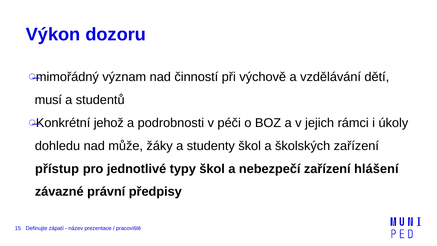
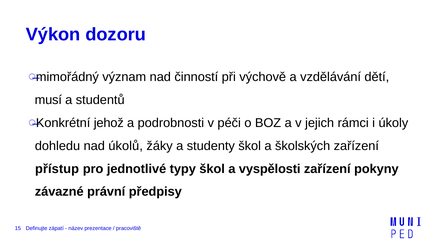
může: může -> úkolů
nebezpečí: nebezpečí -> vyspělosti
hlášení: hlášení -> pokyny
